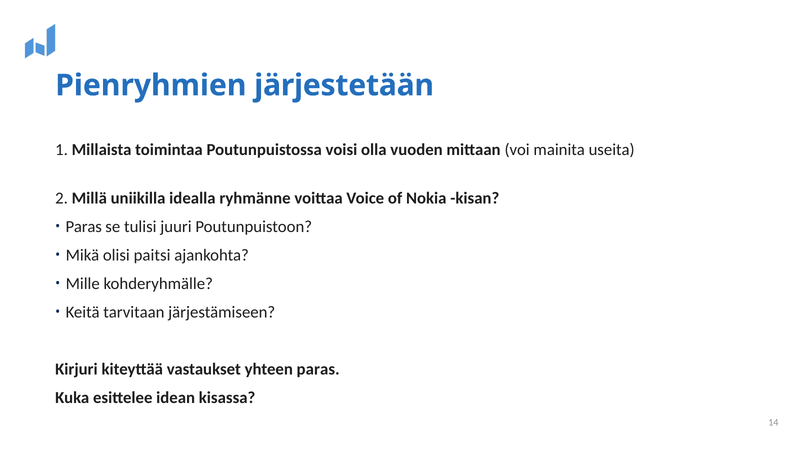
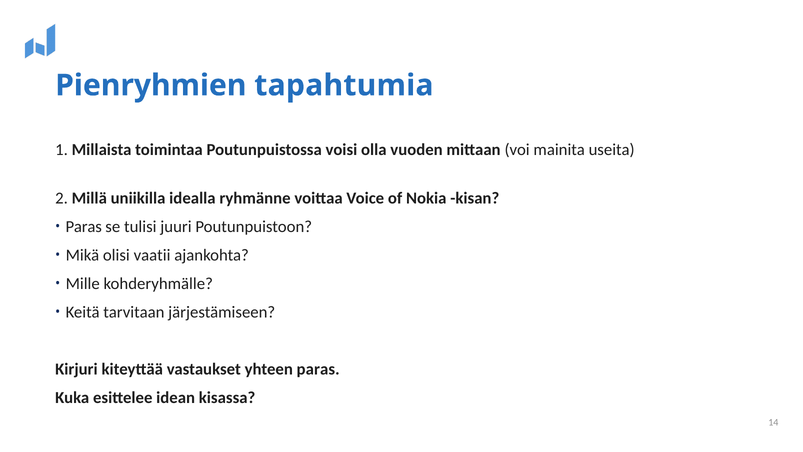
järjestetään: järjestetään -> tapahtumia
paitsi: paitsi -> vaatii
